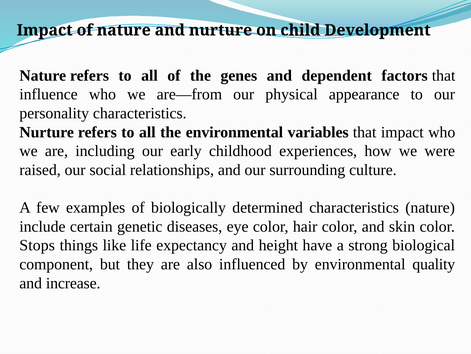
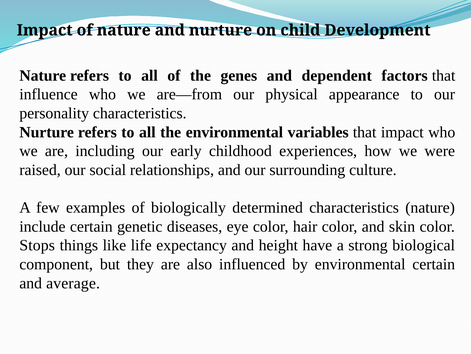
environmental quality: quality -> certain
increase: increase -> average
